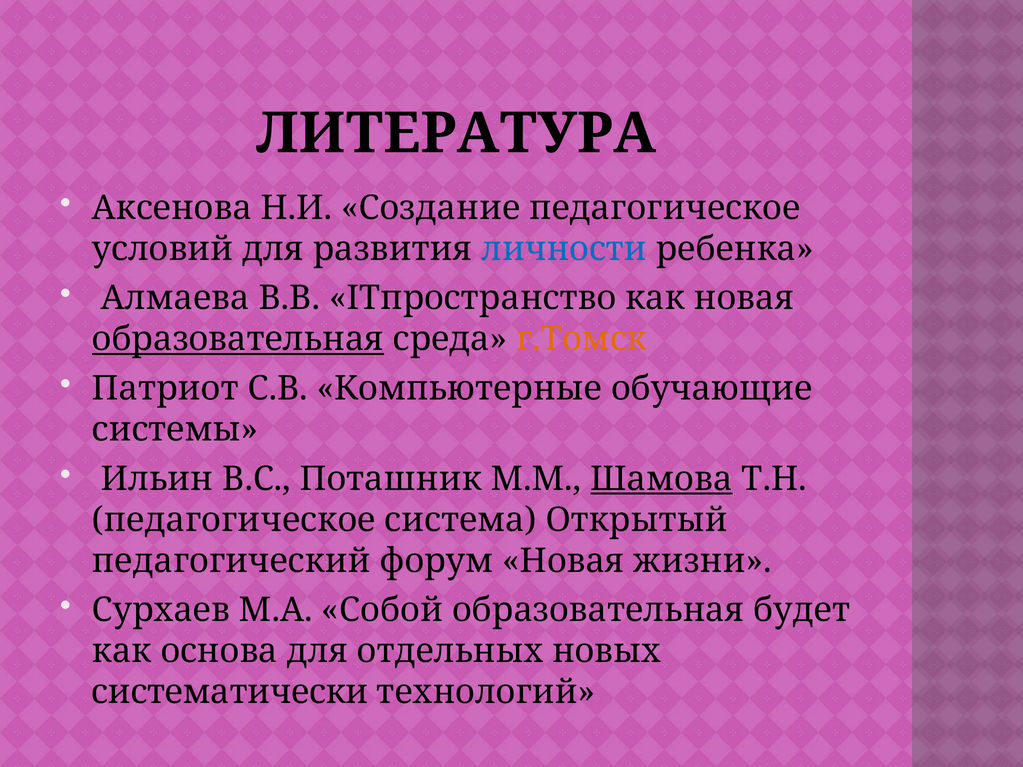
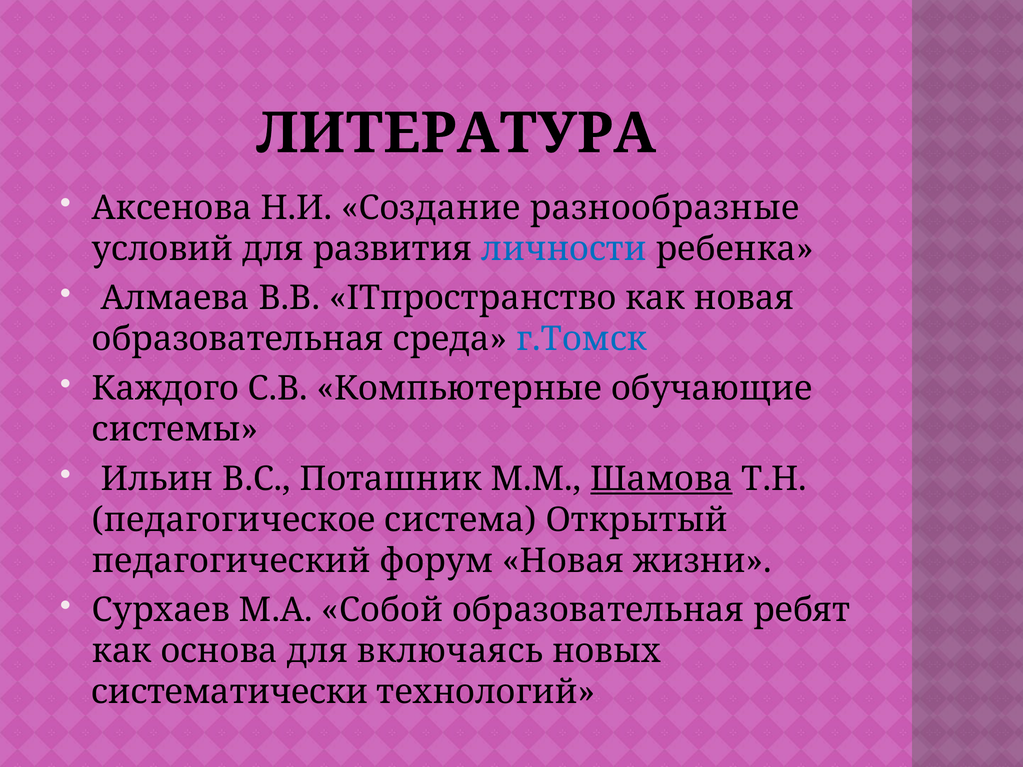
Создание педагогическое: педагогическое -> разнообразные
образовательная at (238, 339) underline: present -> none
г.Томск colour: orange -> blue
Патриот: Патриот -> Каждого
будет: будет -> ребят
отдельных: отдельных -> включаясь
